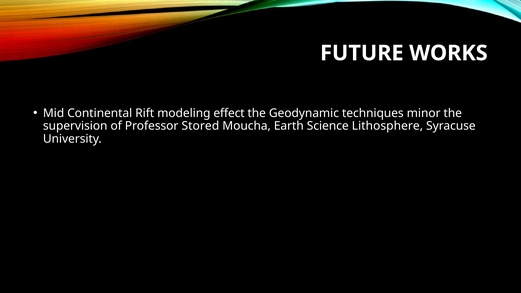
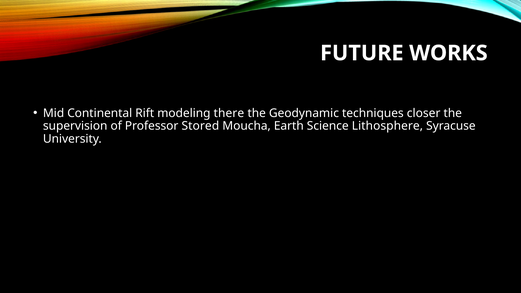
effect: effect -> there
minor: minor -> closer
